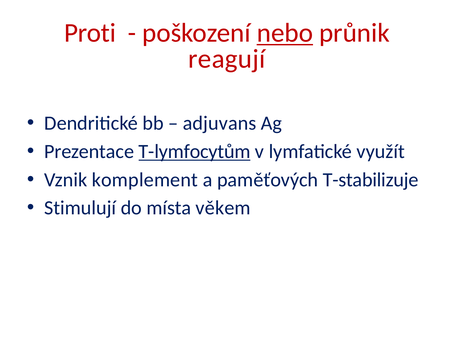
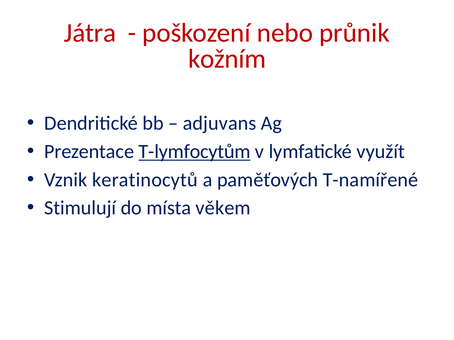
Proti: Proti -> Játra
nebo underline: present -> none
reagují: reagují -> kožním
komplement: komplement -> keratinocytů
T-stabilizuje: T-stabilizuje -> T-namířené
